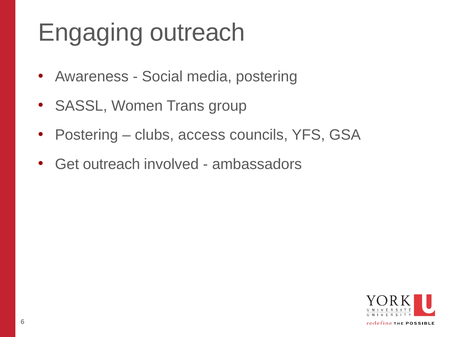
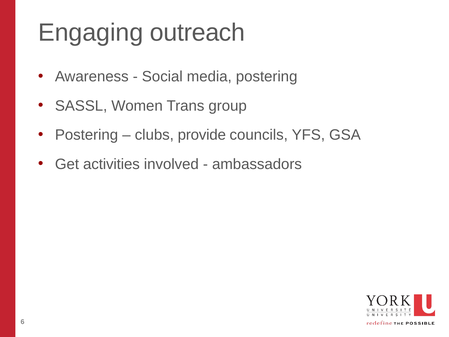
access: access -> provide
Get outreach: outreach -> activities
